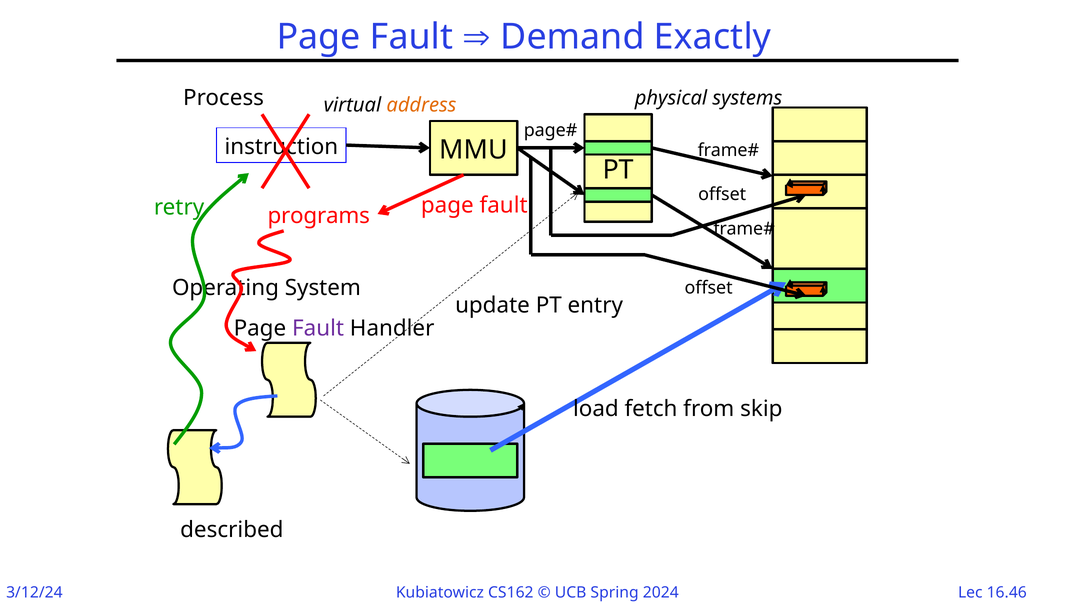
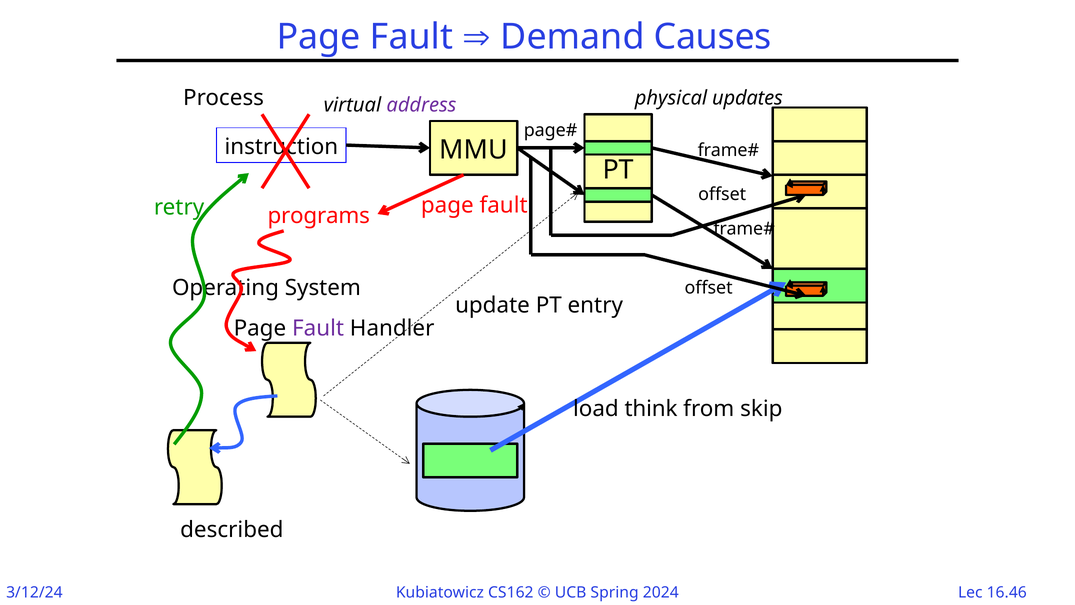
Exactly: Exactly -> Causes
systems: systems -> updates
address colour: orange -> purple
fetch: fetch -> think
